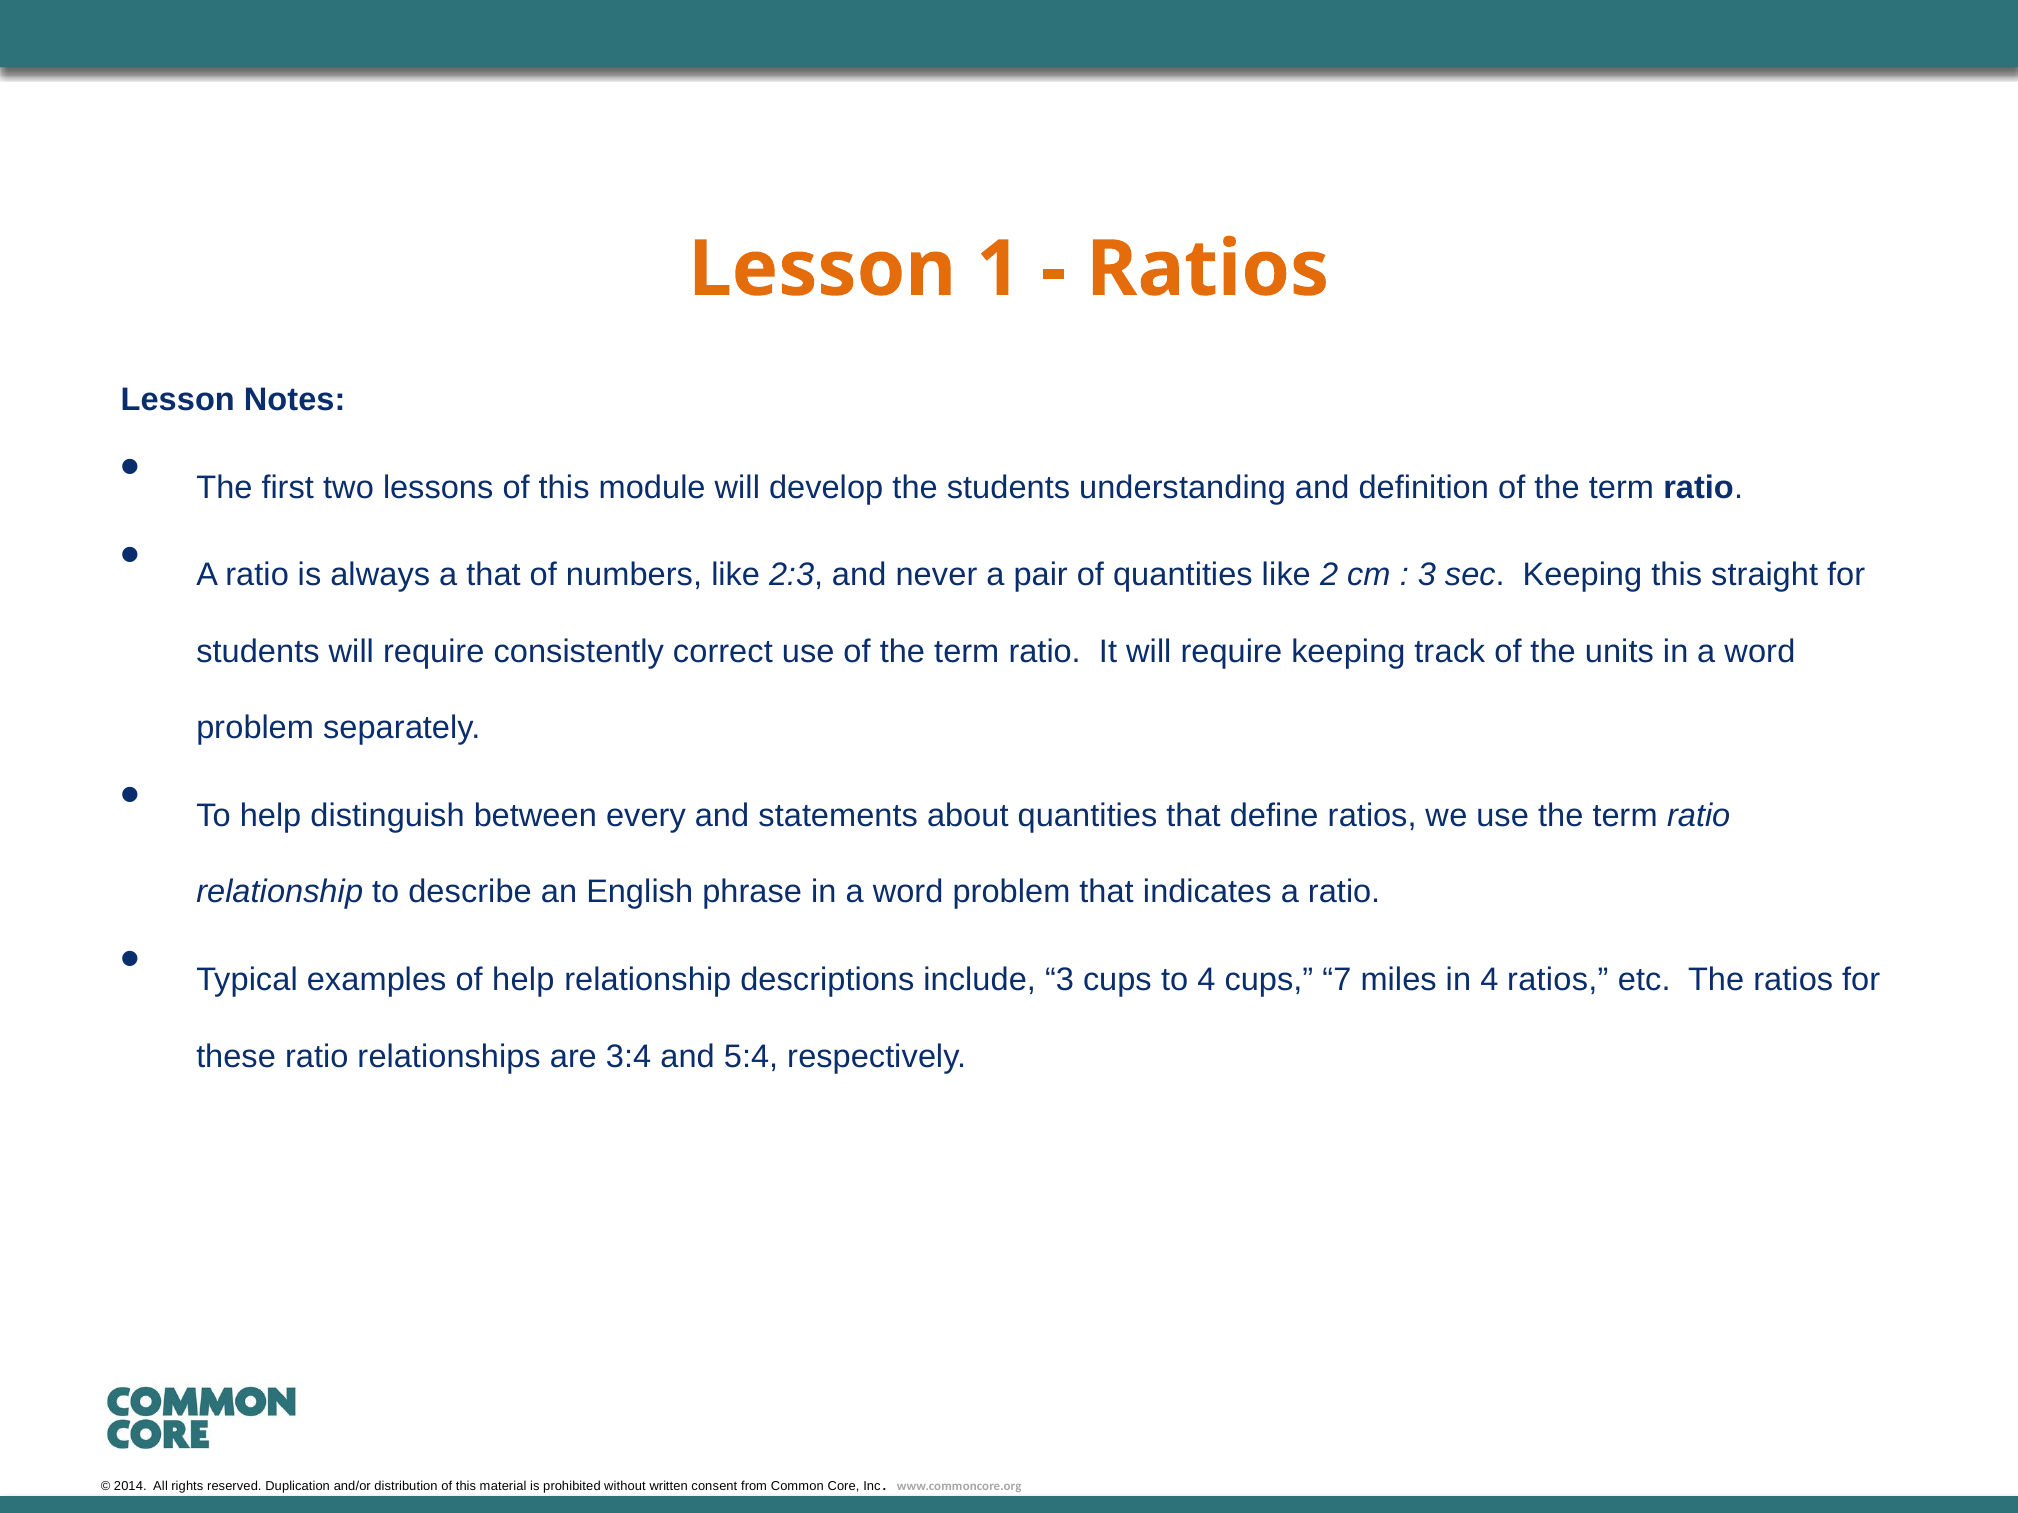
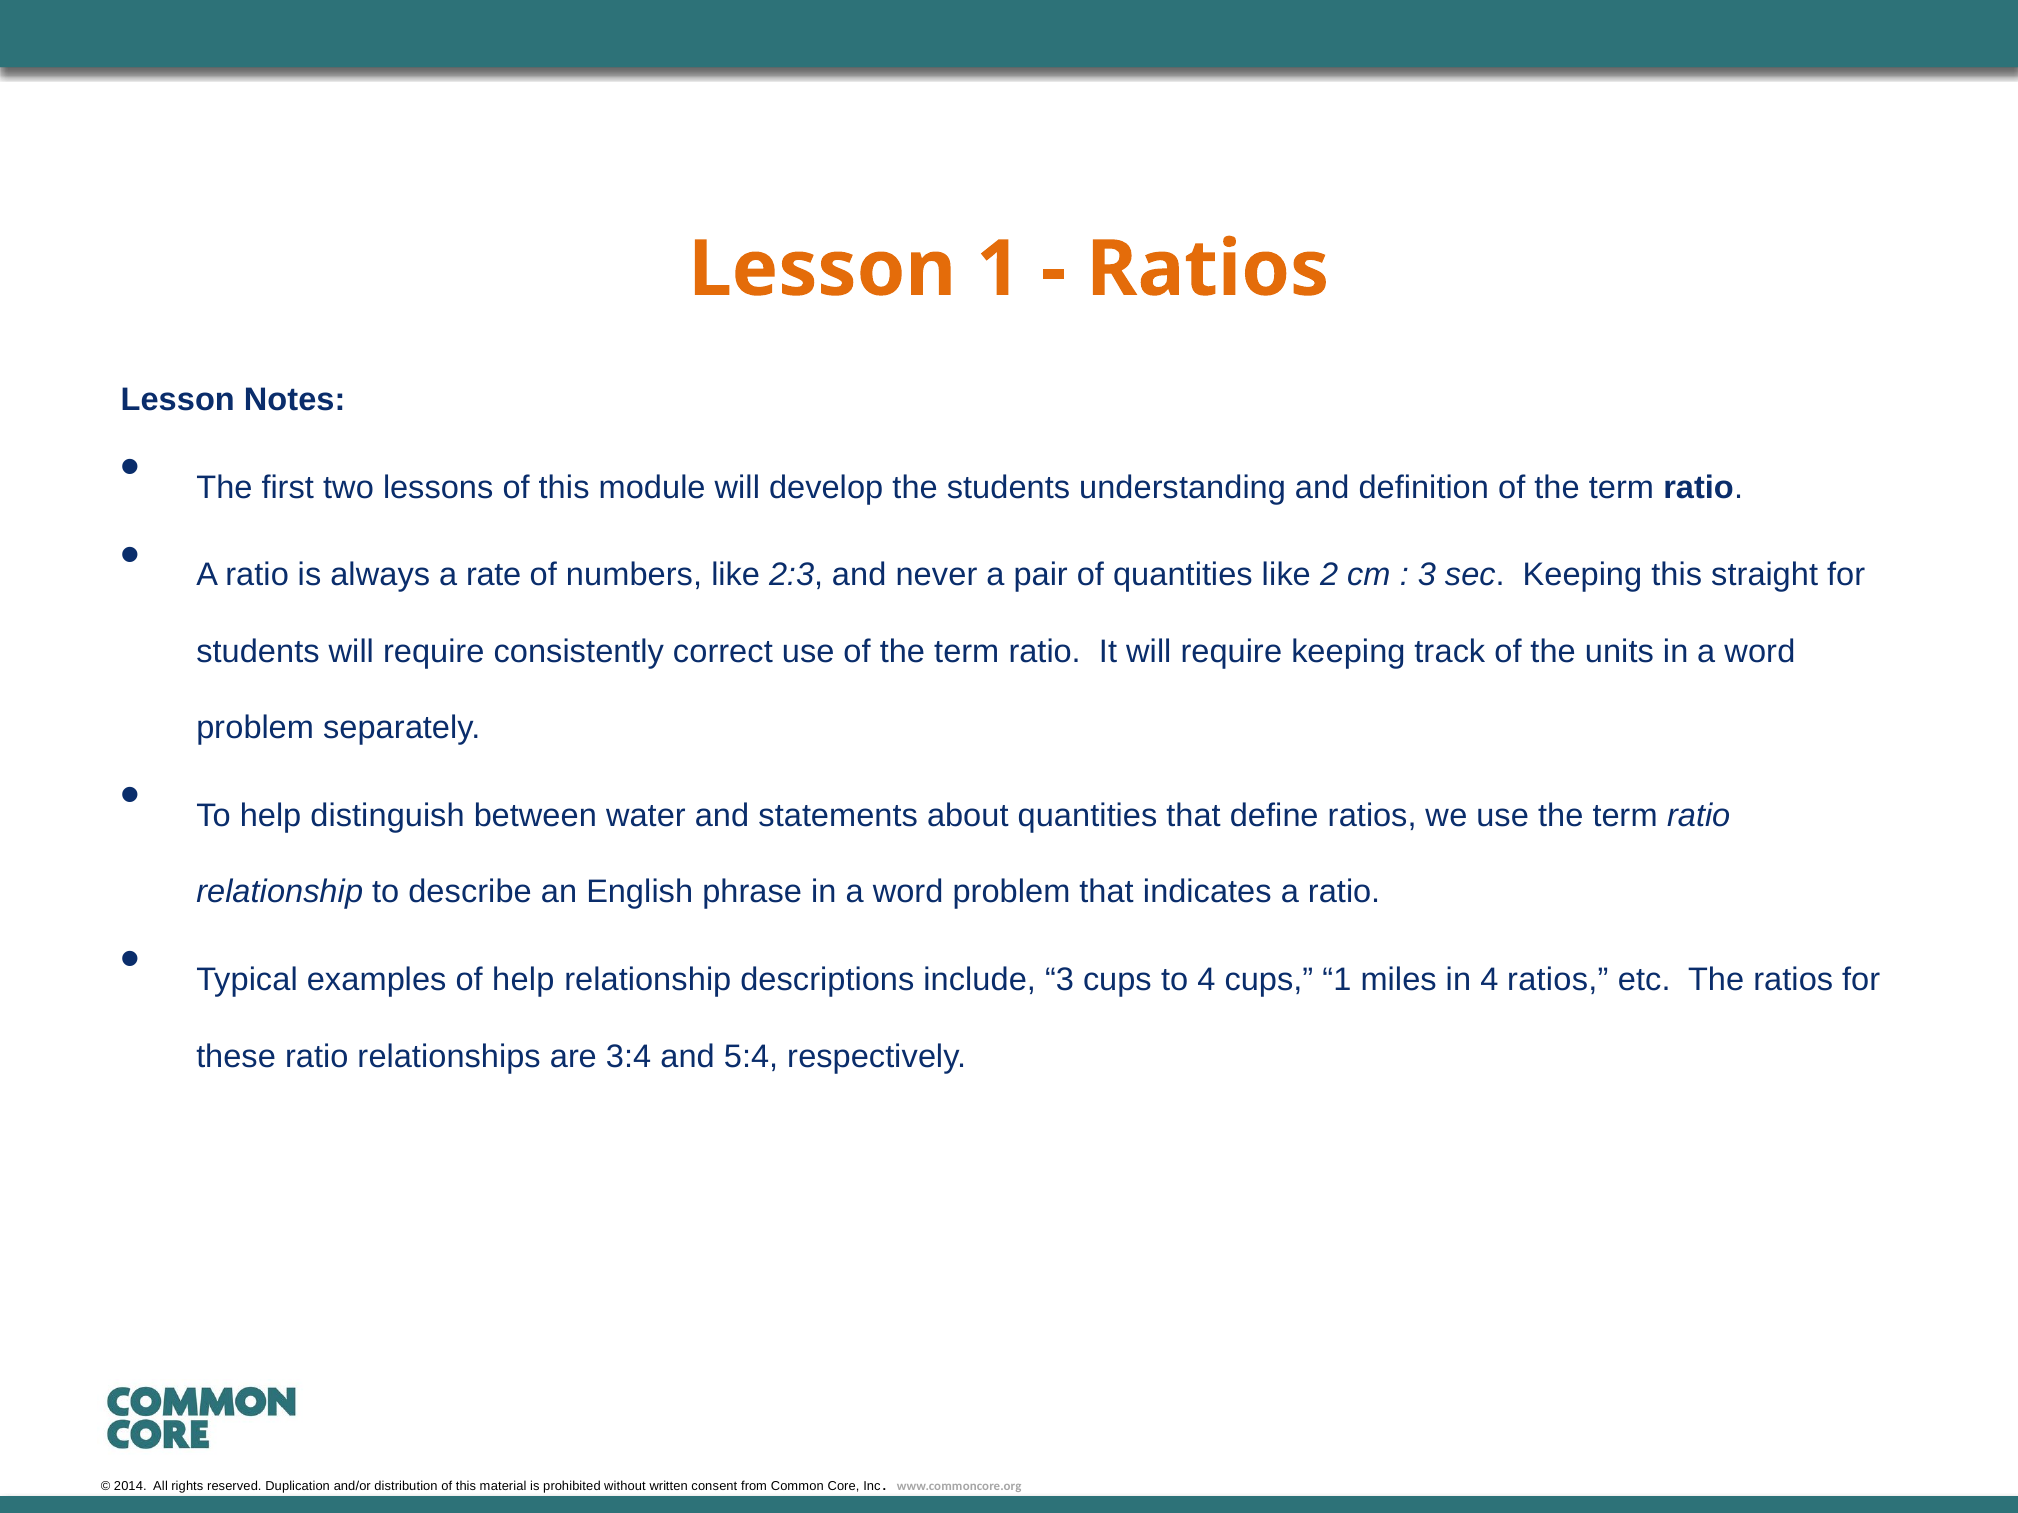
a that: that -> rate
every: every -> water
cups 7: 7 -> 1
